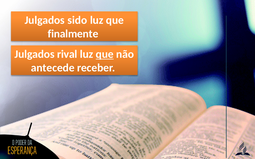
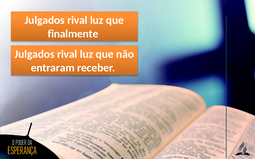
sido at (77, 20): sido -> rival
que at (105, 54) underline: present -> none
antecede: antecede -> entraram
